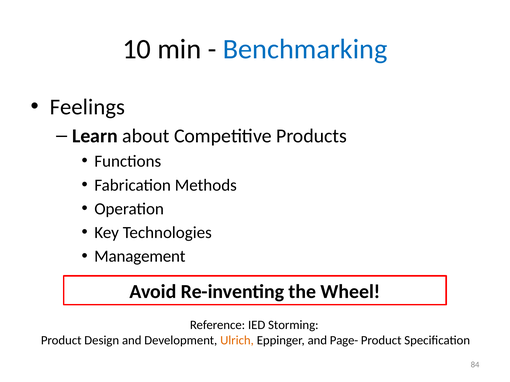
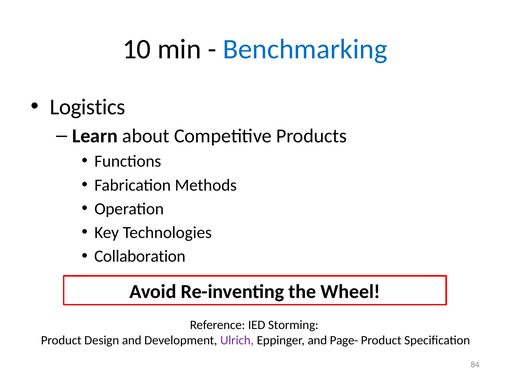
Feelings: Feelings -> Logistics
Management: Management -> Collaboration
Ulrich colour: orange -> purple
